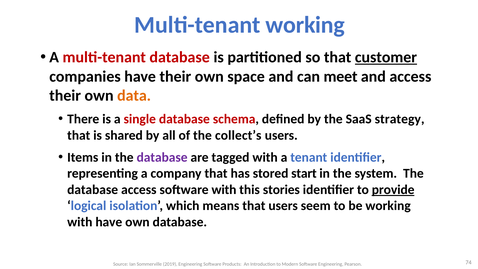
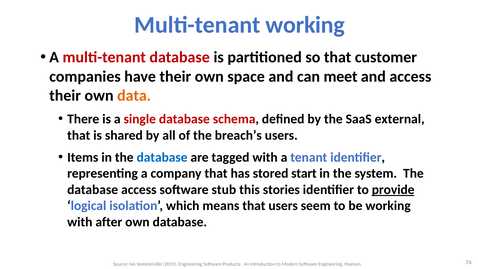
customer underline: present -> none
strategy: strategy -> external
collect’s: collect’s -> breach’s
database at (162, 157) colour: purple -> blue
software with: with -> stub
with have: have -> after
